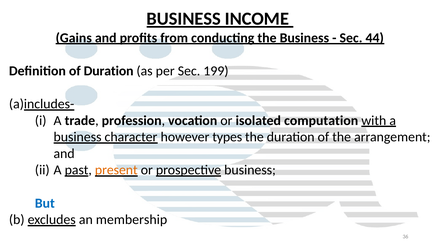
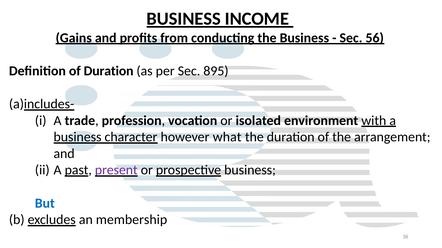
44: 44 -> 56
199: 199 -> 895
computation: computation -> environment
types: types -> what
present colour: orange -> purple
